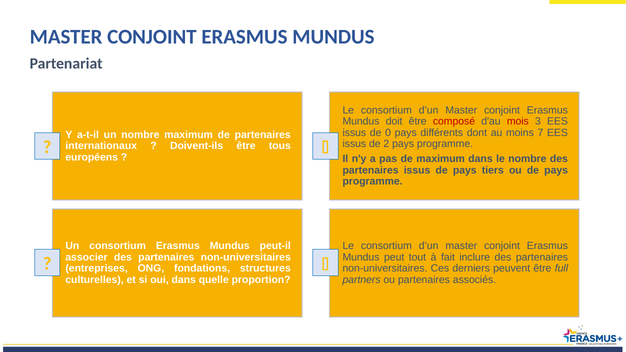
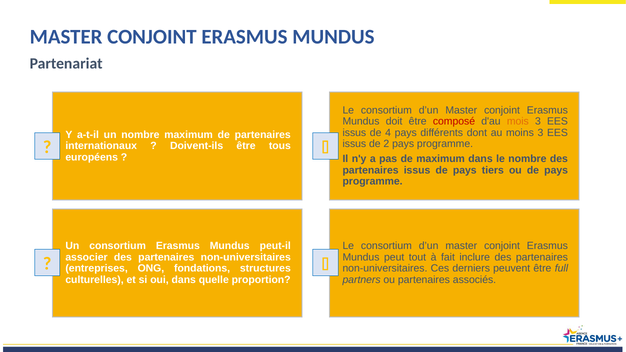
mois colour: red -> orange
0: 0 -> 4
moins 7: 7 -> 3
